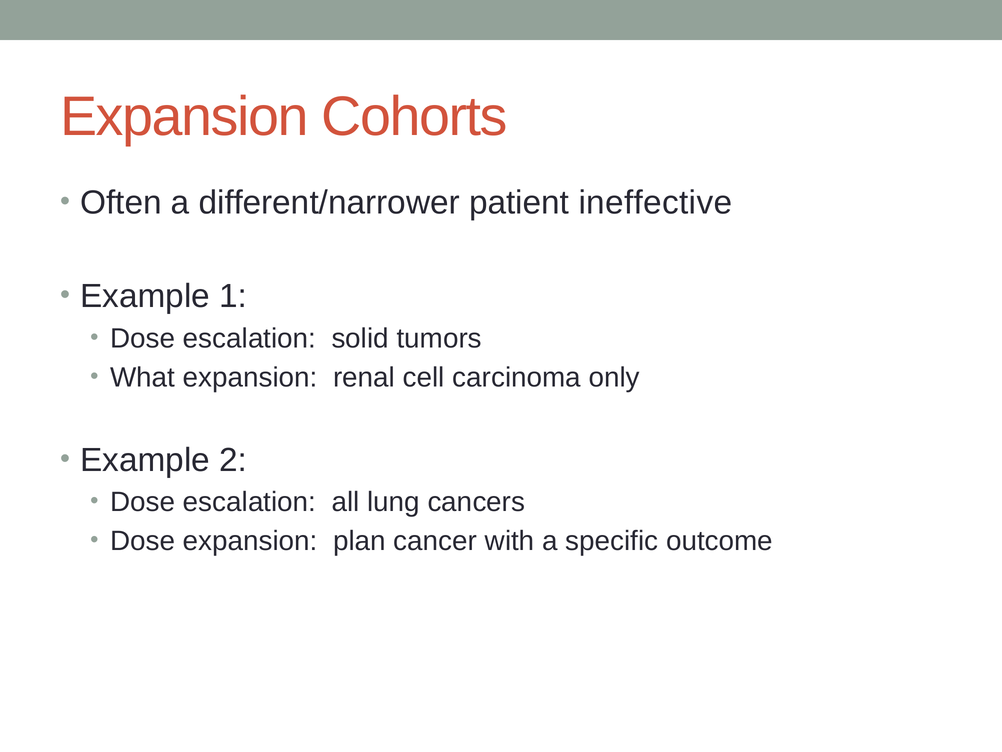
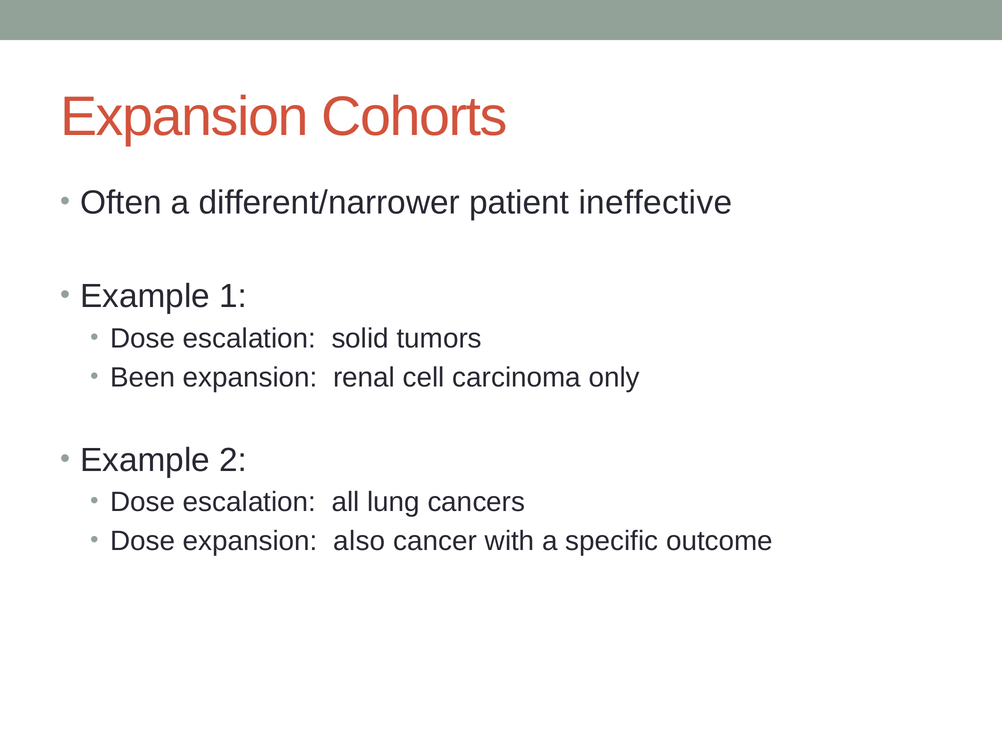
What: What -> Been
plan: plan -> also
